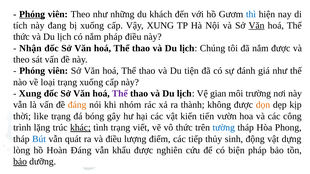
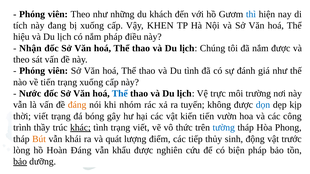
Phóng at (32, 14) underline: present -> none
Vậy XUNG: XUNG -> KHEN
Văn at (256, 26) underline: present -> none
thức at (21, 37): thức -> hiệu
Du tiện: tiện -> tình
về loại: loại -> tiến
Xung at (30, 94): Xung -> Nước
Thể at (120, 94) colour: purple -> blue
gian: gian -> trực
thành: thành -> tuyến
dọn colour: orange -> blue
thời like: like -> viết
lặng: lặng -> thầy
Bút colour: blue -> orange
quát: quát -> khái
và điều: điều -> quát
dựng: dựng -> trước
